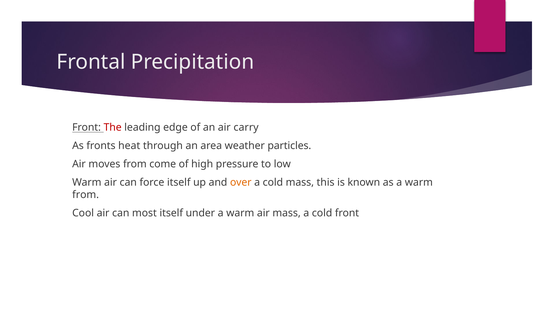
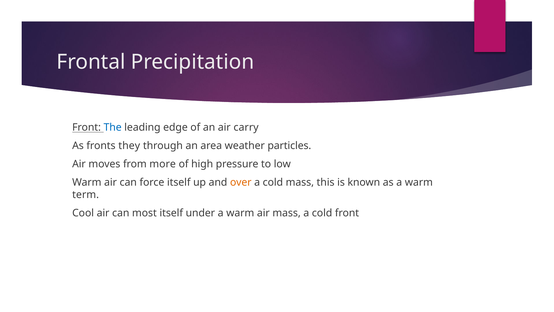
The colour: red -> blue
heat: heat -> they
come: come -> more
from at (86, 195): from -> term
